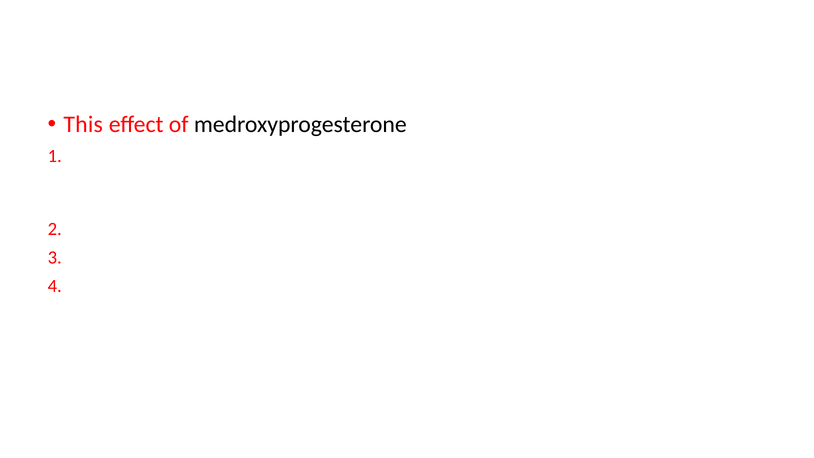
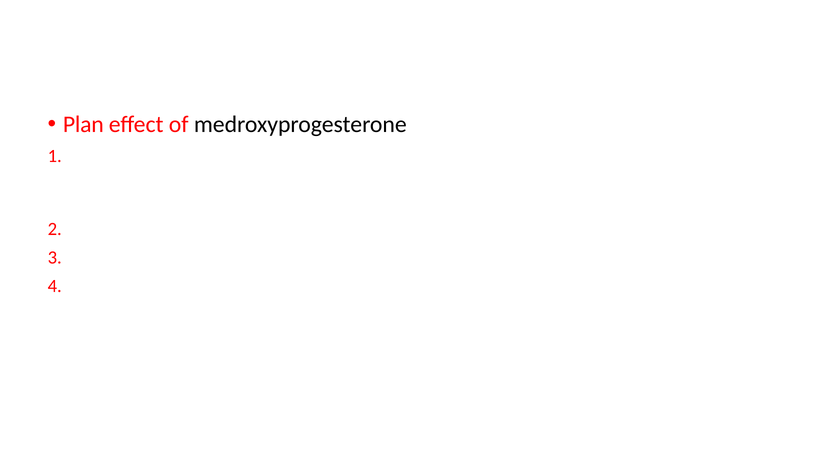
This: This -> Plan
